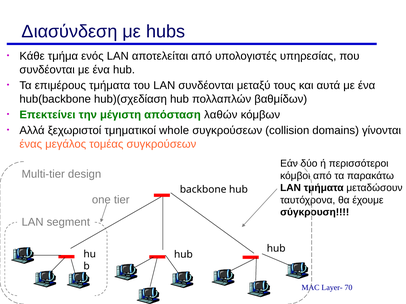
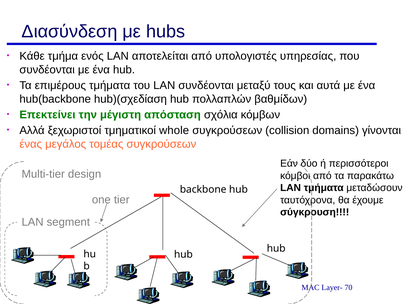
λαθών: λαθών -> σχόλια
